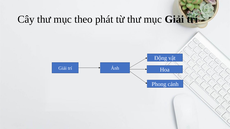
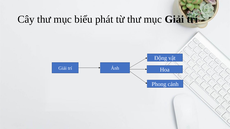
theo: theo -> biểu
